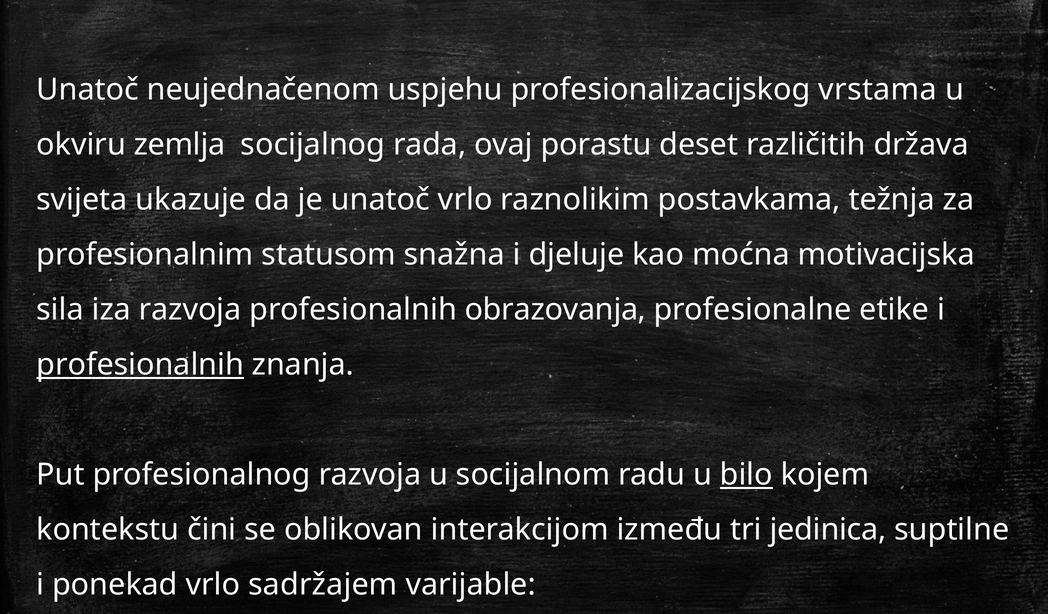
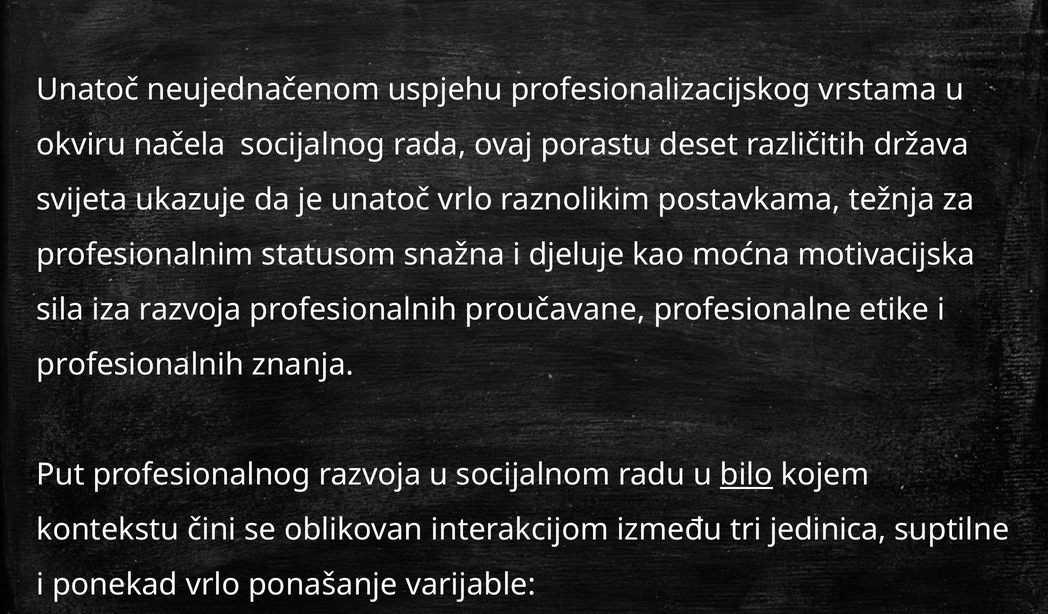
zemlja: zemlja -> načela
obrazovanja: obrazovanja -> proučavane
profesionalnih at (140, 365) underline: present -> none
sadržajem: sadržajem -> ponašanje
